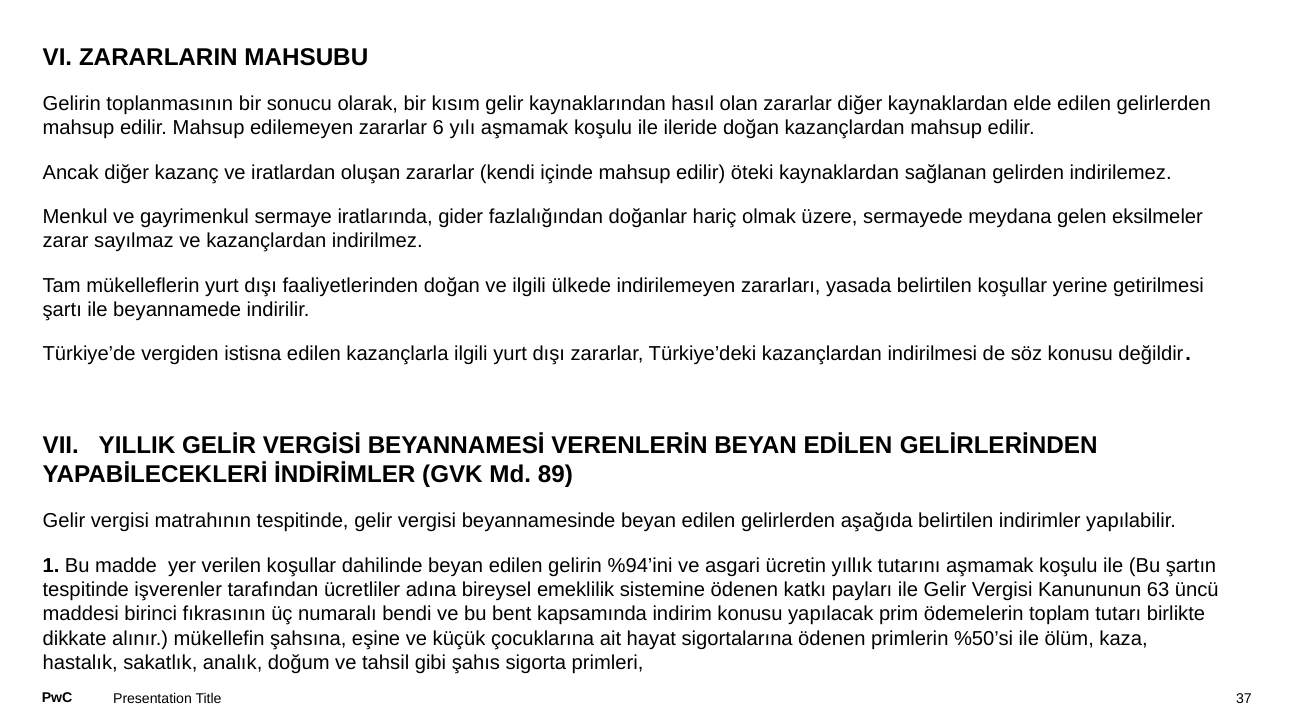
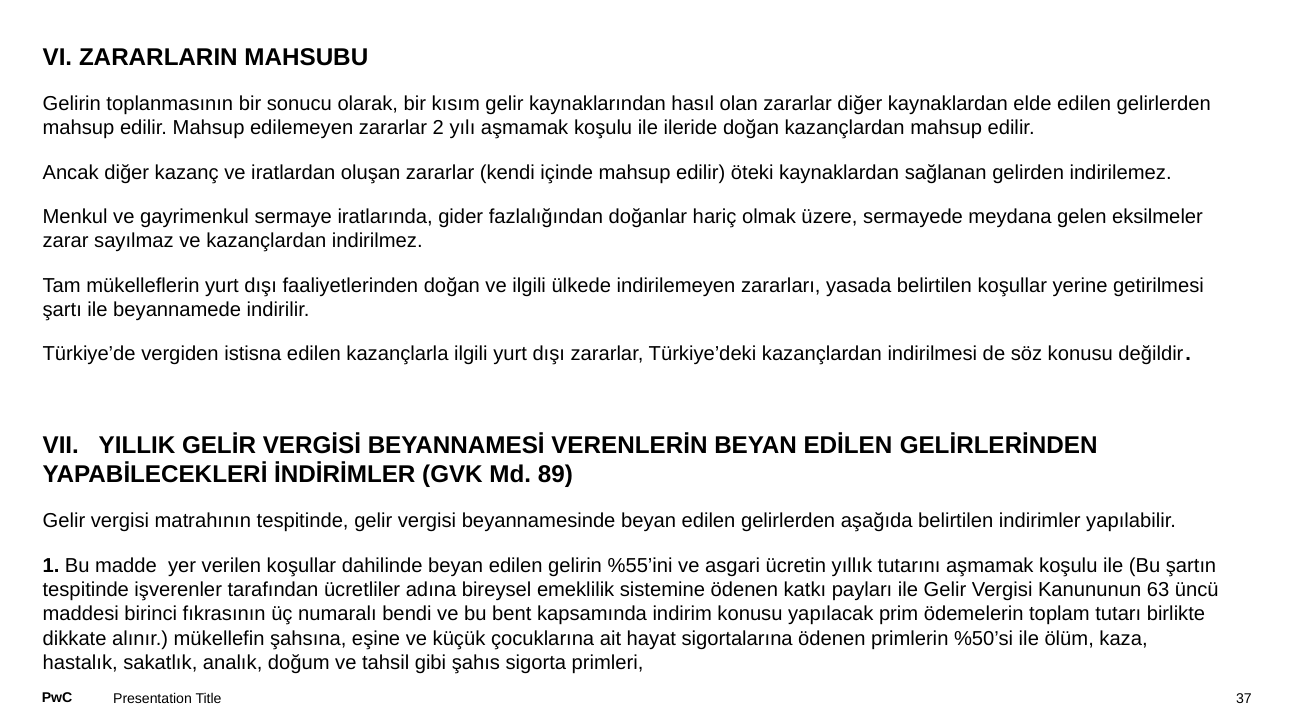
6: 6 -> 2
%94’ini: %94’ini -> %55’ini
